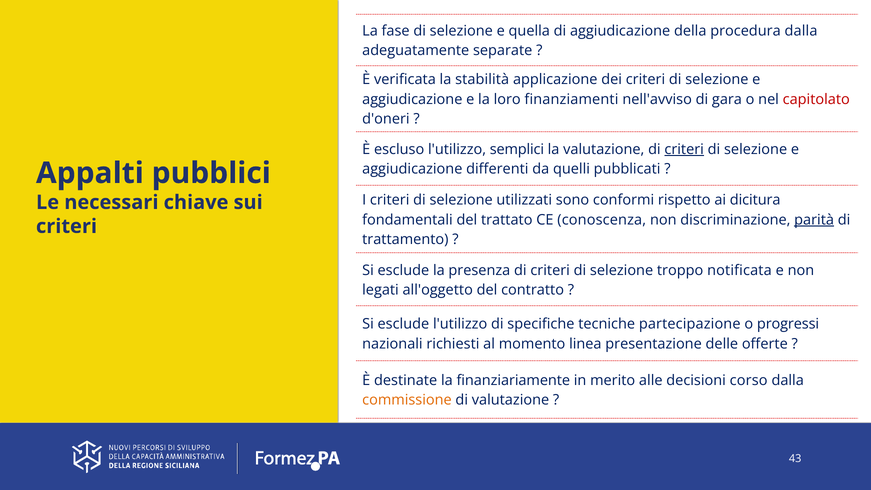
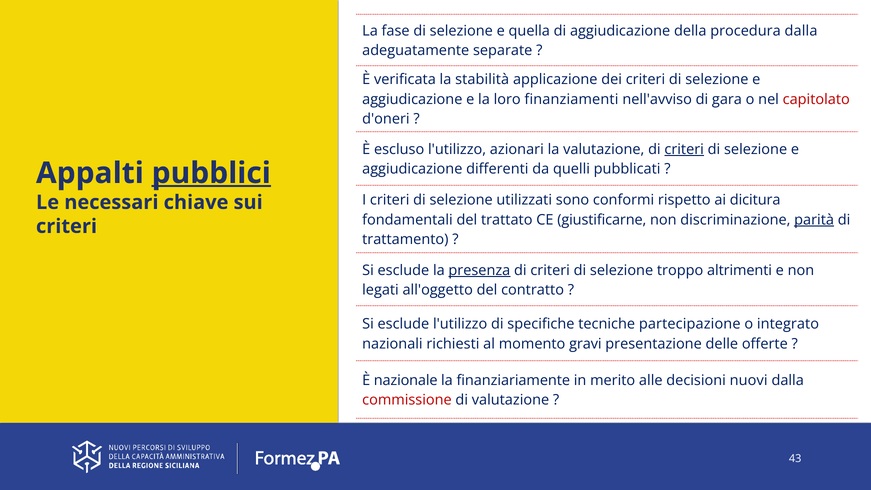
semplici: semplici -> azionari
pubblici underline: none -> present
conoscenza: conoscenza -> giustificarne
presenza underline: none -> present
notificata: notificata -> altrimenti
progressi: progressi -> integrato
linea: linea -> gravi
destinate: destinate -> nazionale
corso: corso -> nuovi
commissione colour: orange -> red
